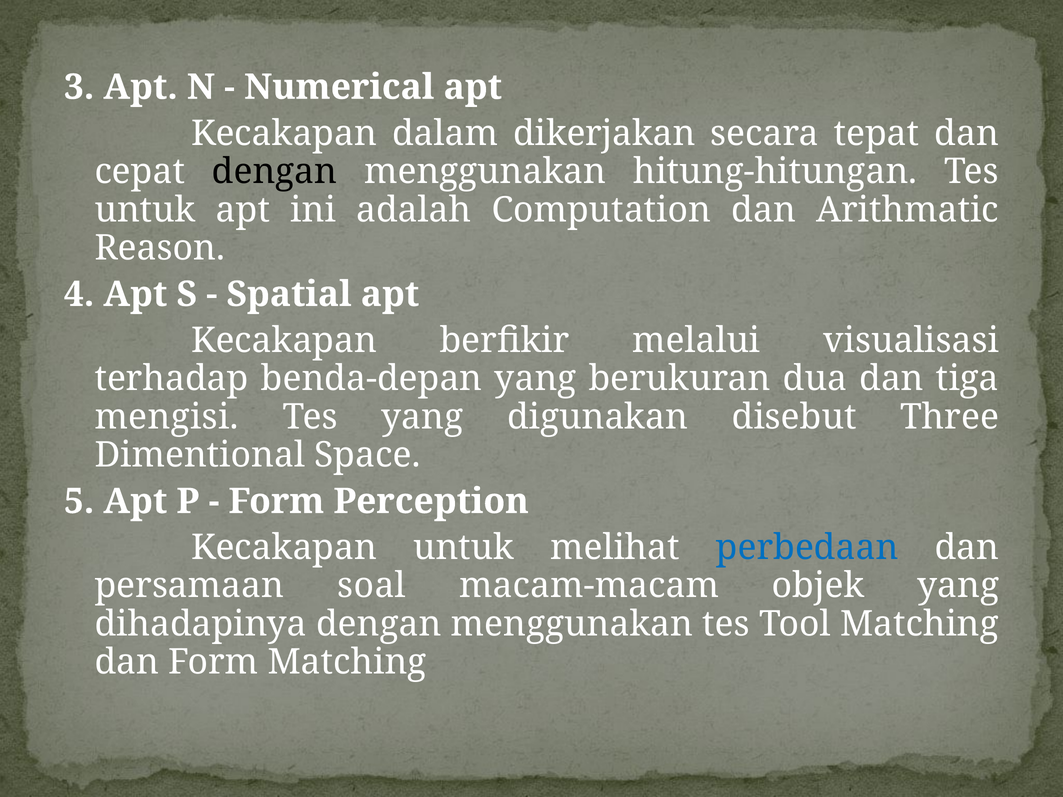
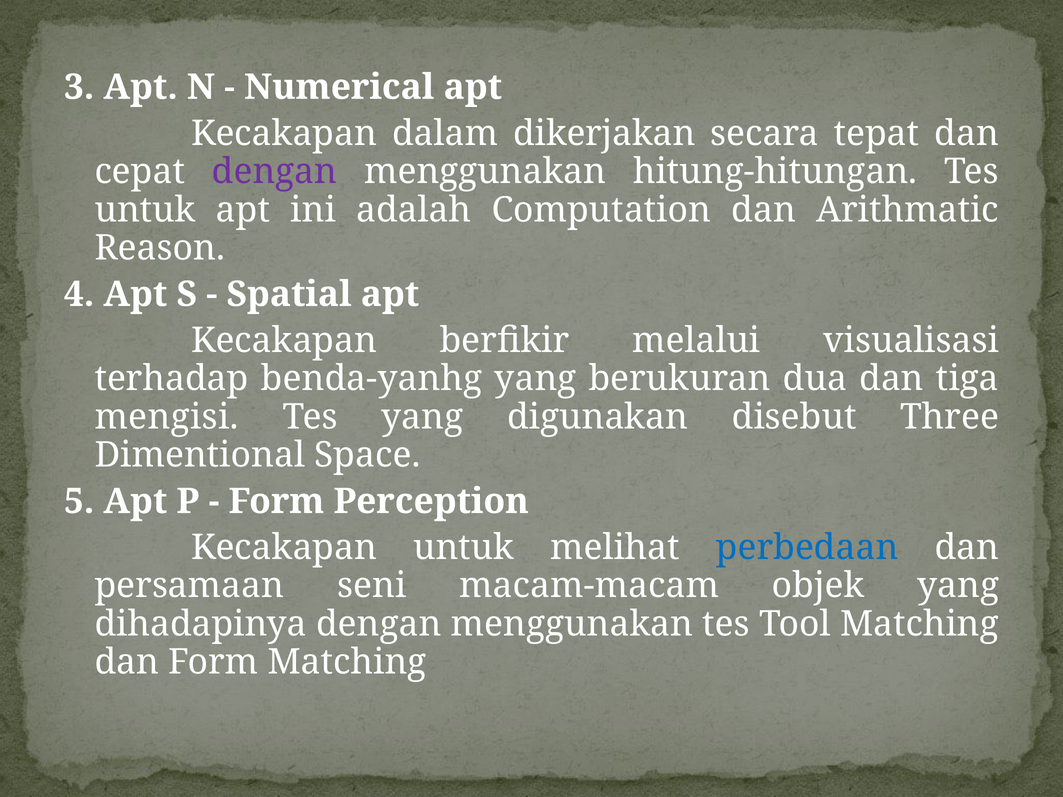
dengan at (275, 172) colour: black -> purple
benda-depan: benda-depan -> benda-yanhg
soal: soal -> seni
